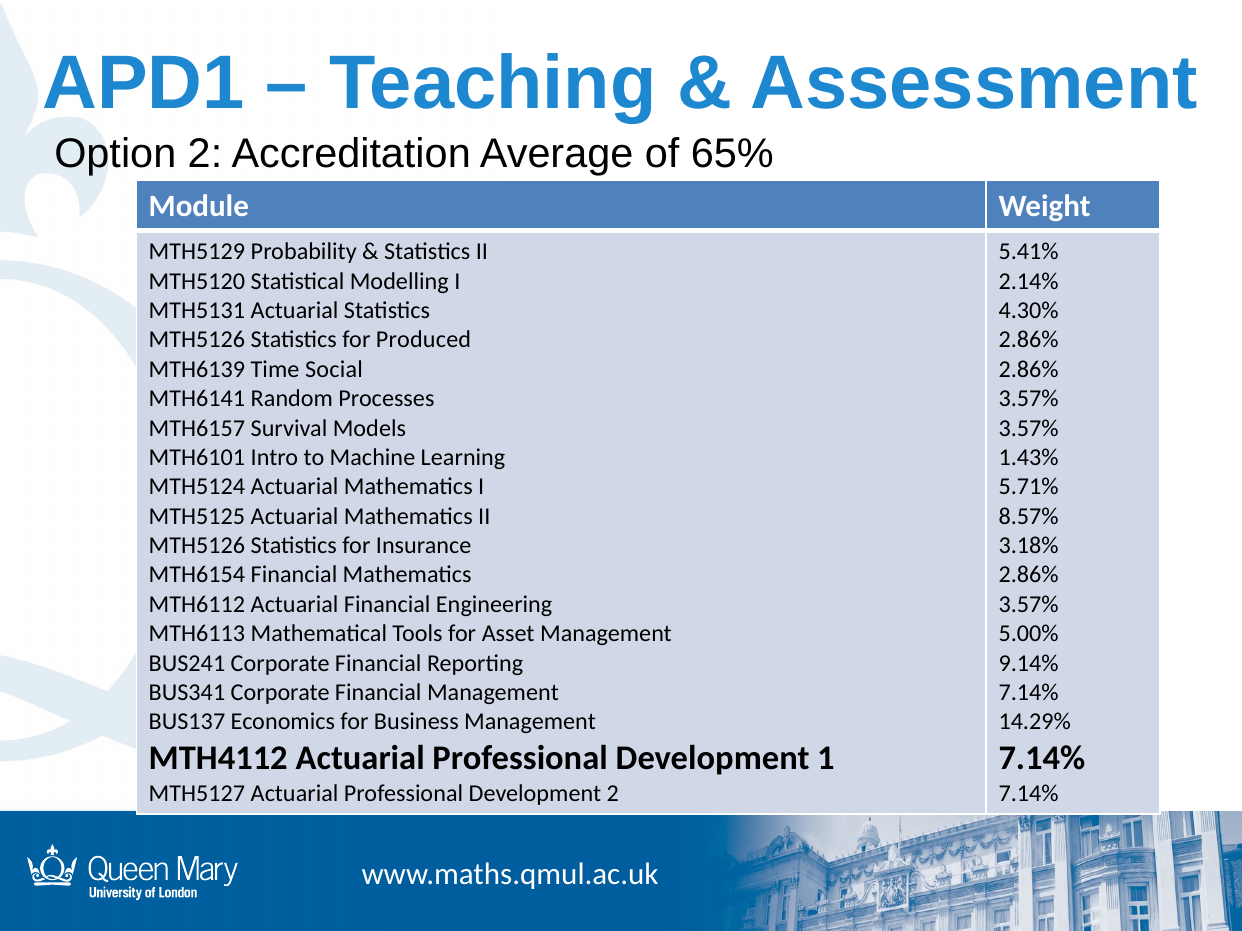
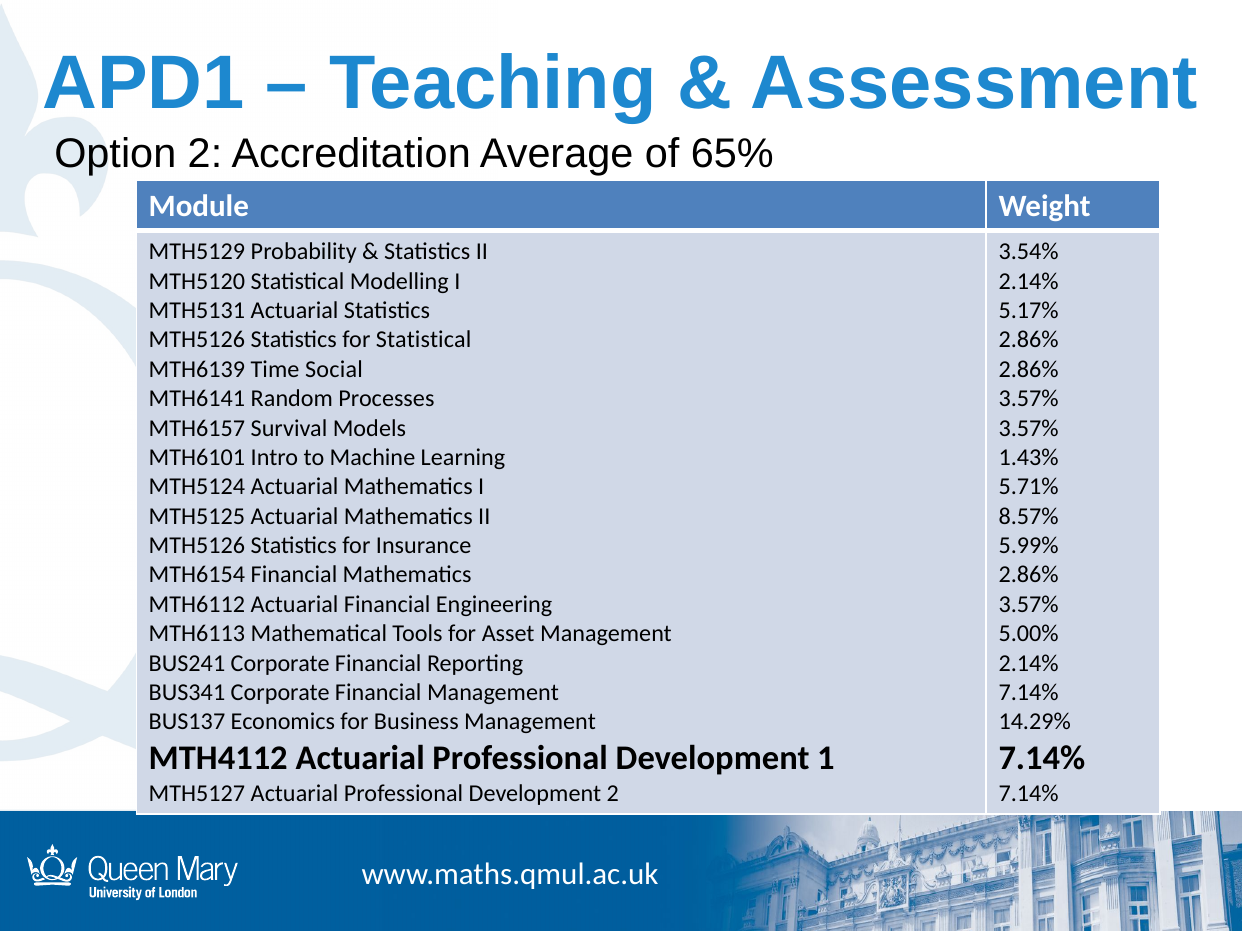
5.41%: 5.41% -> 3.54%
4.30%: 4.30% -> 5.17%
for Produced: Produced -> Statistical
3.18%: 3.18% -> 5.99%
9.14% at (1029, 663): 9.14% -> 2.14%
